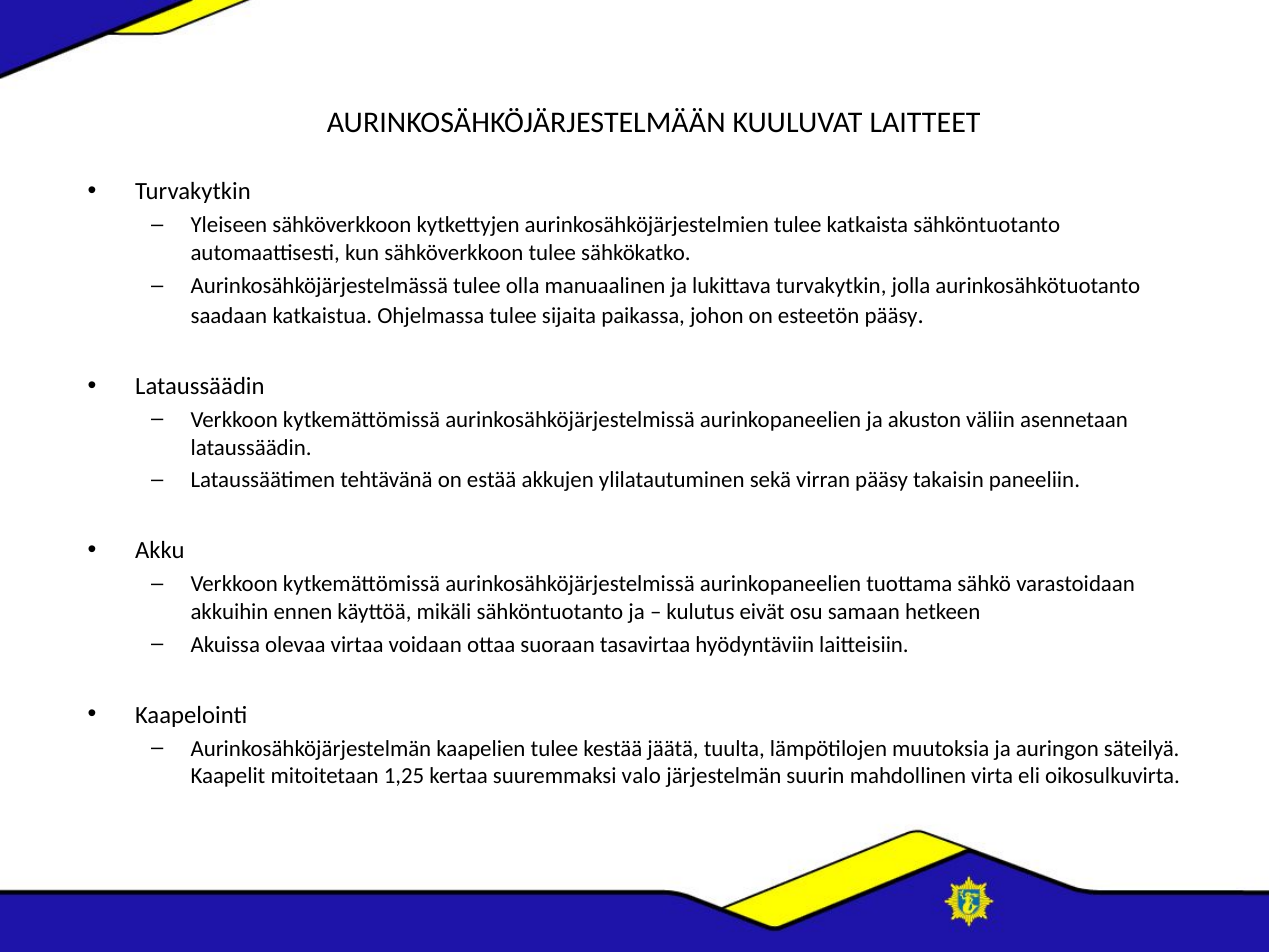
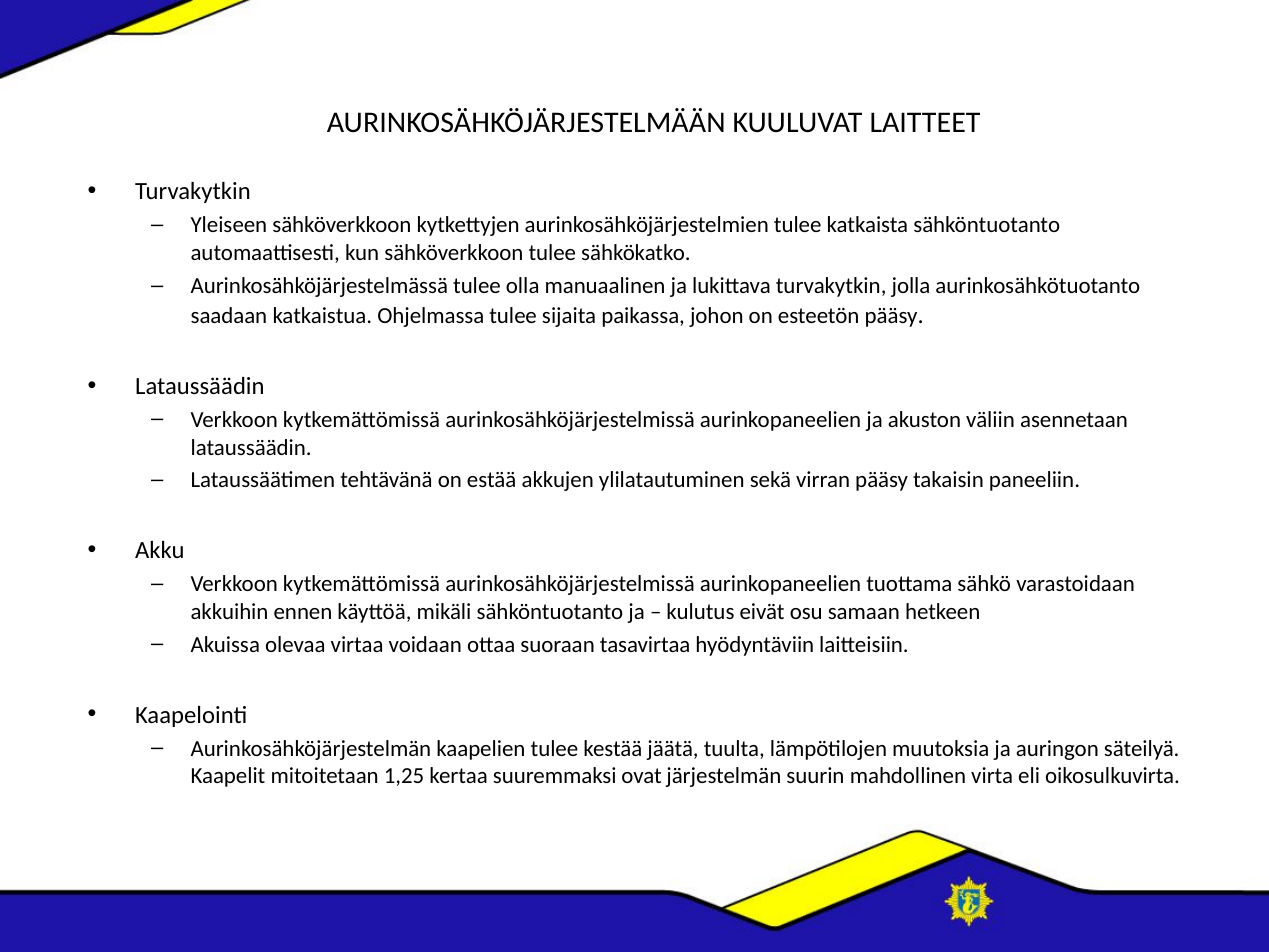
valo: valo -> ovat
